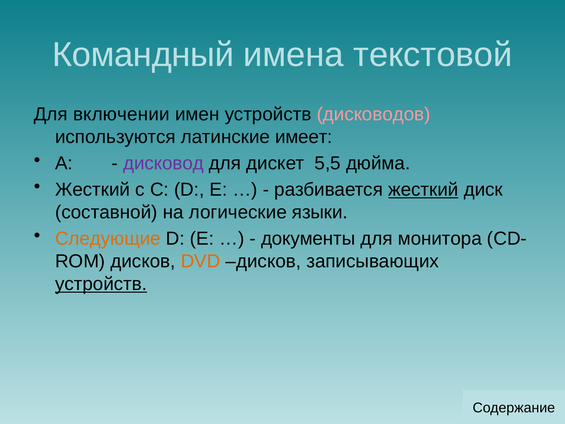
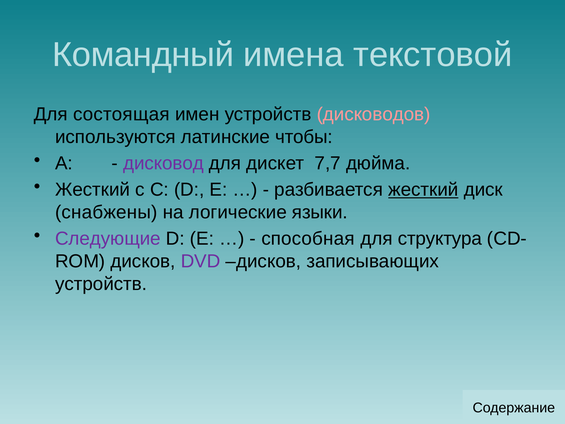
включении: включении -> состоящая
имеет: имеет -> чтобы
5,5: 5,5 -> 7,7
составной: составной -> снабжены
Следующие colour: orange -> purple
документы: документы -> способная
монитора: монитора -> структура
DVD colour: orange -> purple
устройств at (101, 284) underline: present -> none
